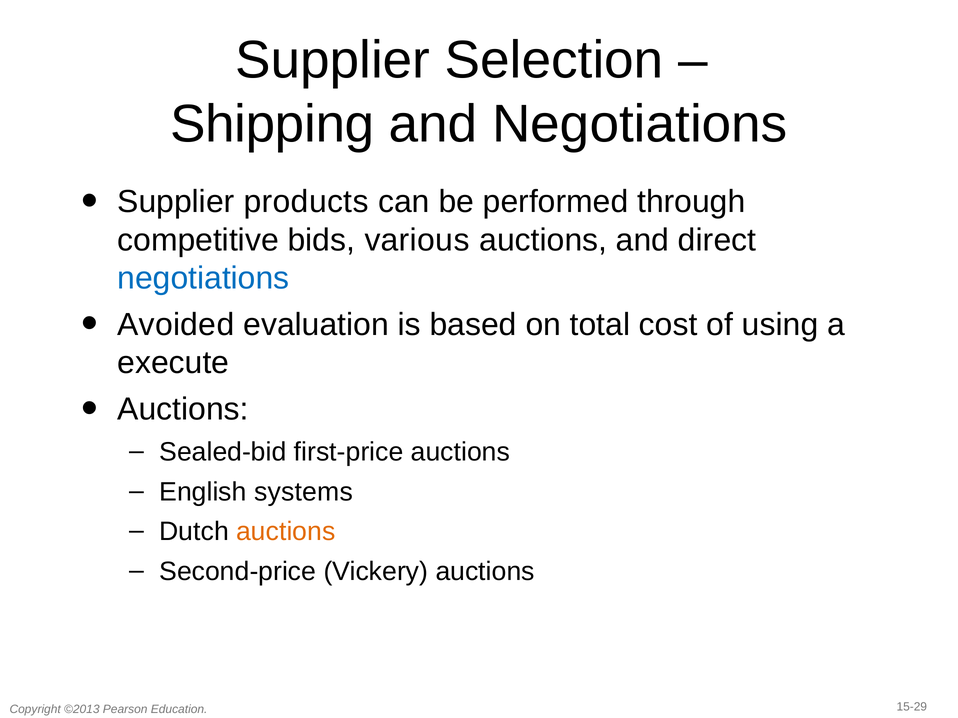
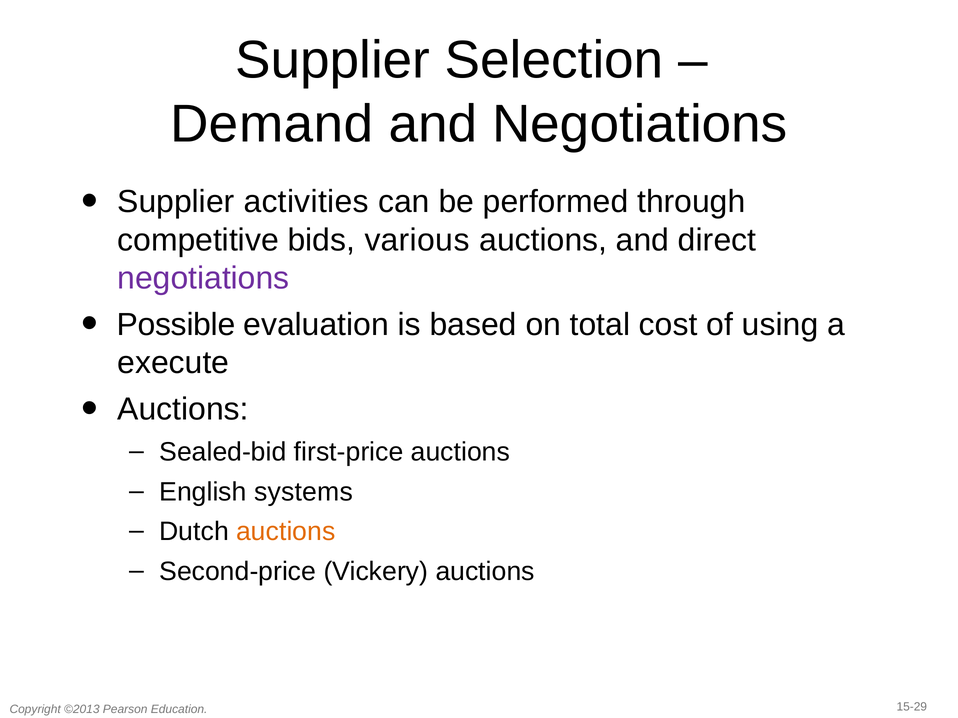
Shipping: Shipping -> Demand
products: products -> activities
negotiations at (203, 278) colour: blue -> purple
Avoided: Avoided -> Possible
